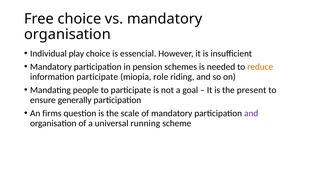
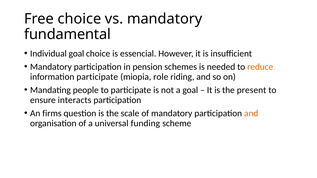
organisation at (67, 34): organisation -> fundamental
Individual play: play -> goal
generally: generally -> interacts
and at (251, 113) colour: purple -> orange
running: running -> funding
